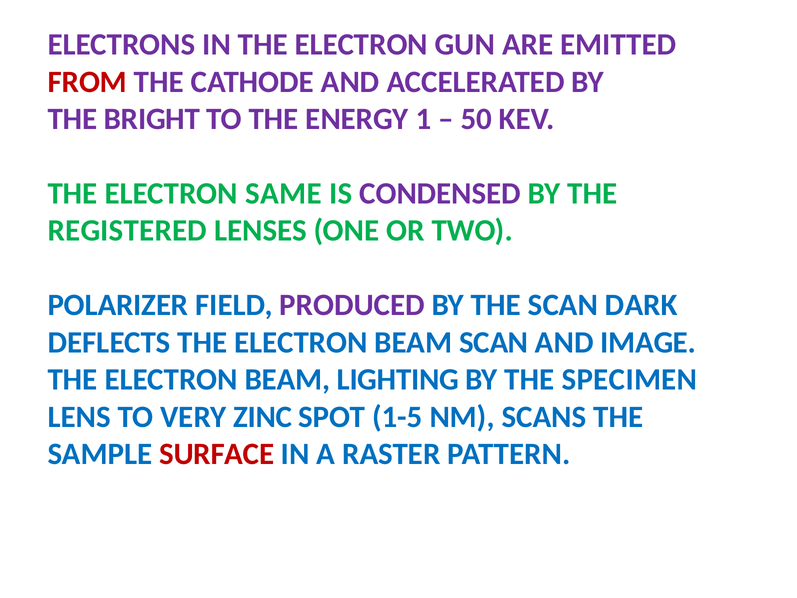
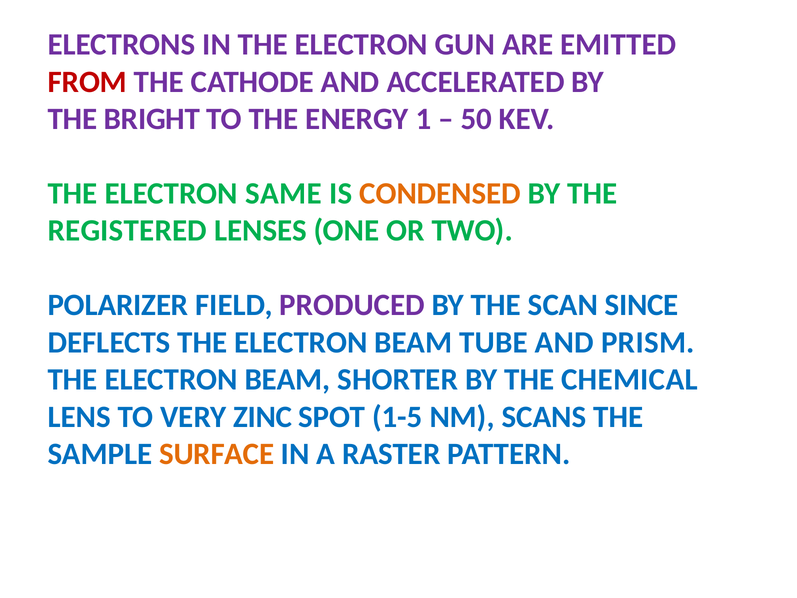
CONDENSED colour: purple -> orange
DARK: DARK -> SINCE
BEAM SCAN: SCAN -> TUBE
IMAGE: IMAGE -> PRISM
LIGHTING: LIGHTING -> SHORTER
SPECIMEN: SPECIMEN -> CHEMICAL
SURFACE colour: red -> orange
